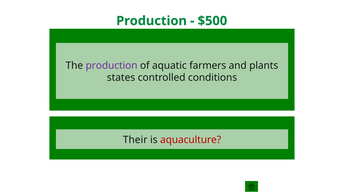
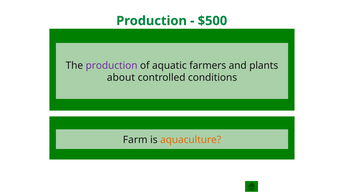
states: states -> about
Their: Their -> Farm
aquaculture colour: red -> orange
